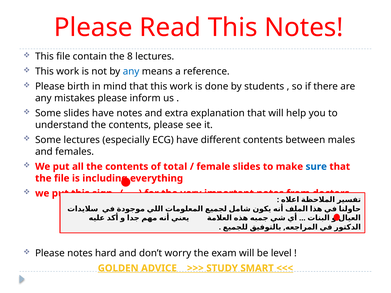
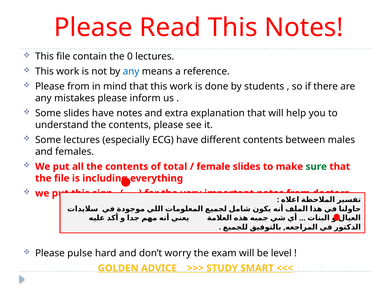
8: 8 -> 0
Please birth: birth -> from
sure colour: blue -> green
Please notes: notes -> pulse
